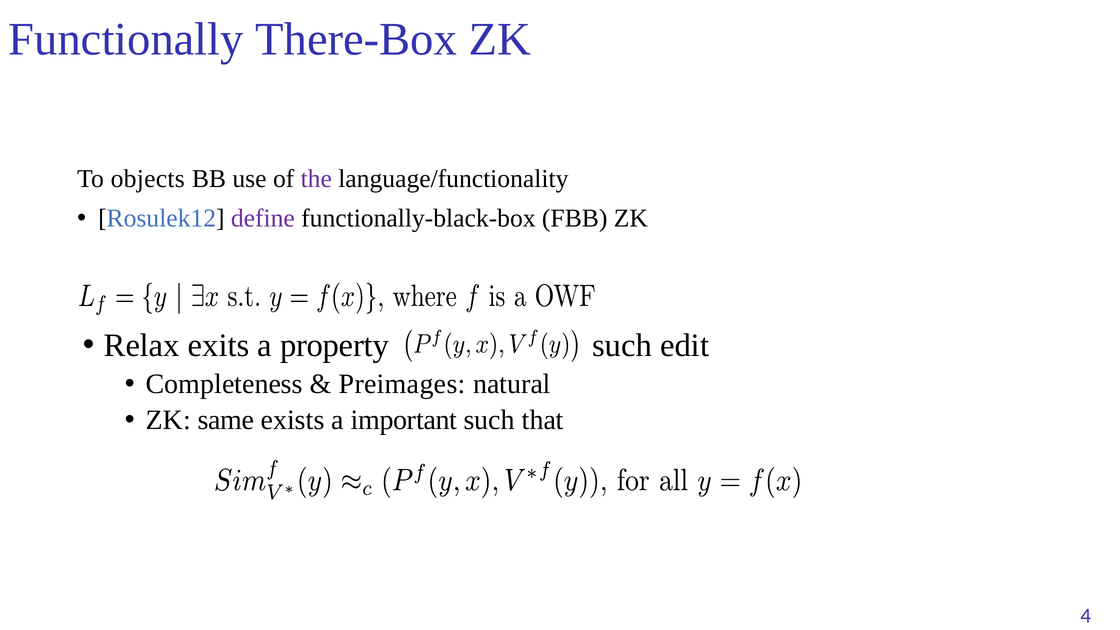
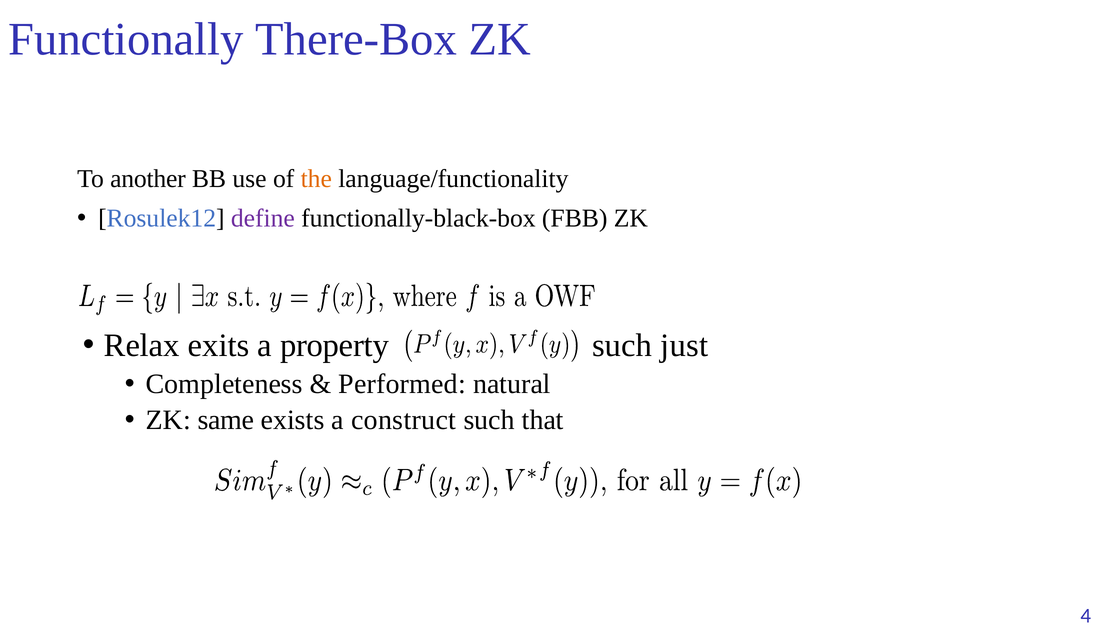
objects: objects -> another
the colour: purple -> orange
edit: edit -> just
Preimages: Preimages -> Performed
important: important -> construct
